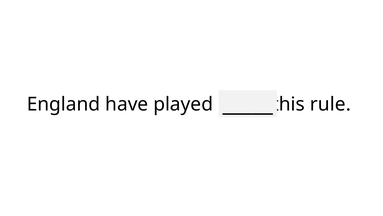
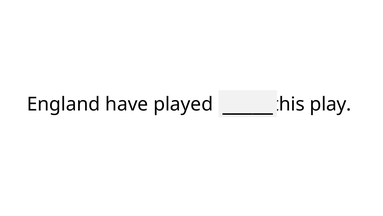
rule: rule -> play
